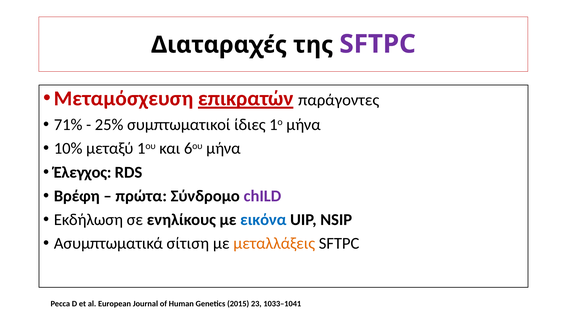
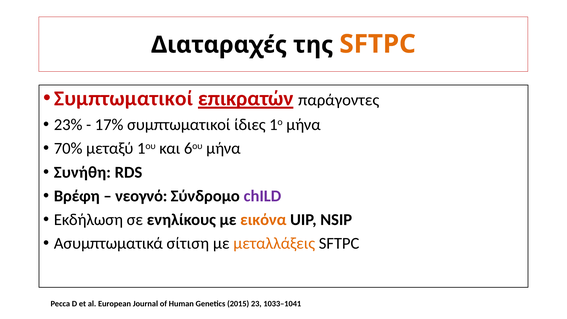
SFTPC at (378, 44) colour: purple -> orange
Μεταμόσχευση at (124, 98): Μεταμόσχευση -> Συμπτωματικοί
71%: 71% -> 23%
25%: 25% -> 17%
10%: 10% -> 70%
Έλεγχος: Έλεγχος -> Συνήθη
πρώτα: πρώτα -> νεογνό
εικόνα colour: blue -> orange
